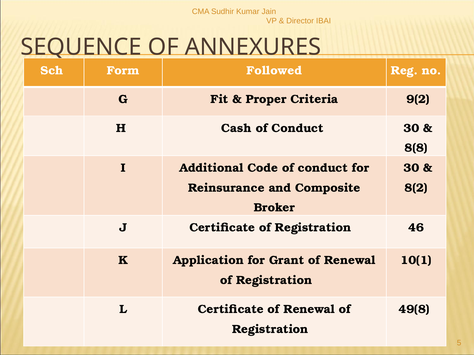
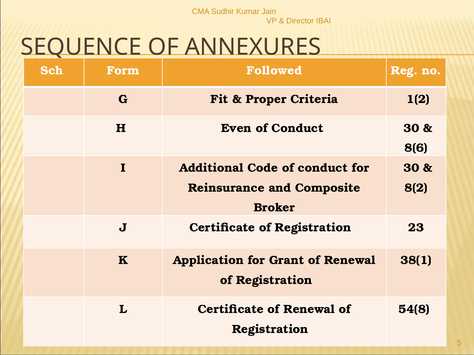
9(2: 9(2 -> 1(2
Cash: Cash -> Even
8(8: 8(8 -> 8(6
46: 46 -> 23
10(1: 10(1 -> 38(1
49(8: 49(8 -> 54(8
